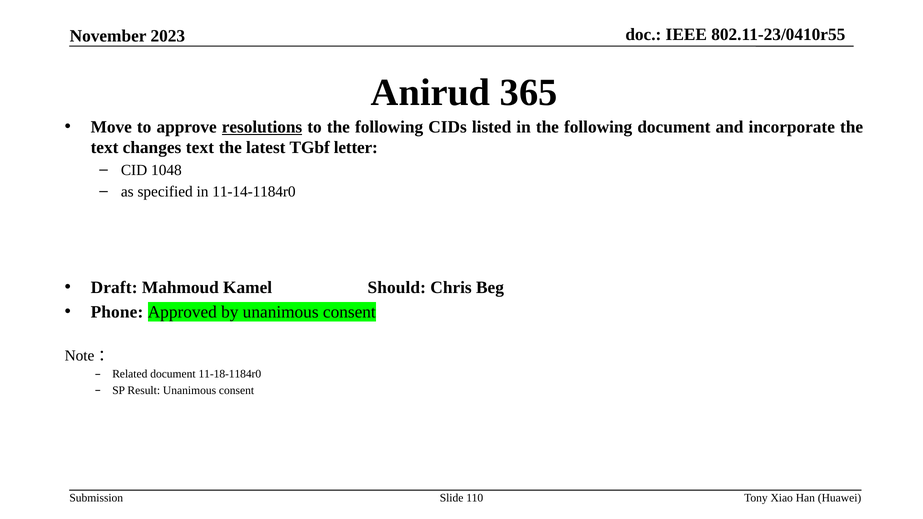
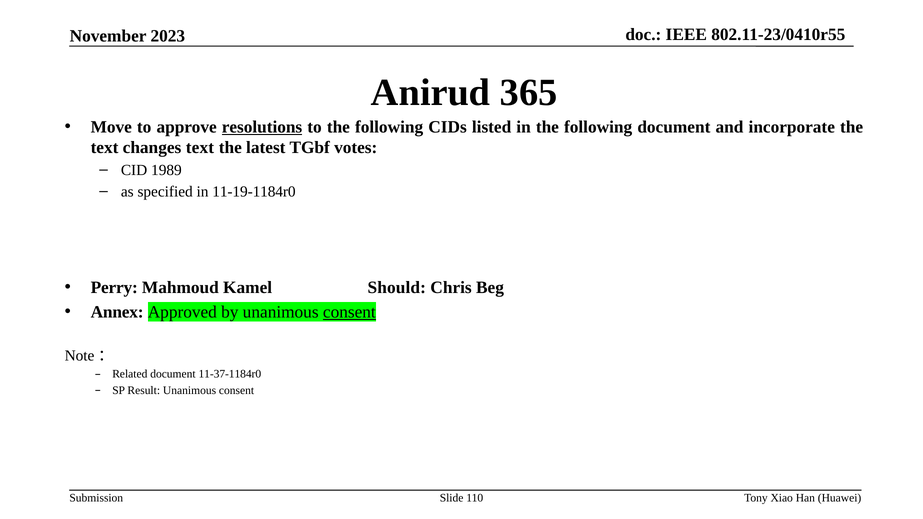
letter: letter -> votes
1048: 1048 -> 1989
11-14-1184r0: 11-14-1184r0 -> 11-19-1184r0
Draft: Draft -> Perry
Phone: Phone -> Annex
consent at (349, 312) underline: none -> present
11-18-1184r0: 11-18-1184r0 -> 11-37-1184r0
